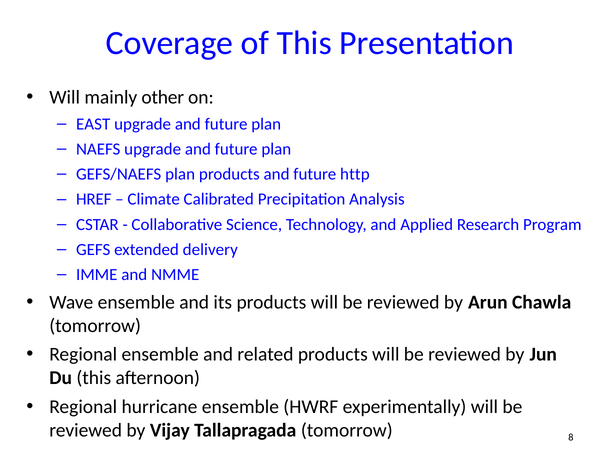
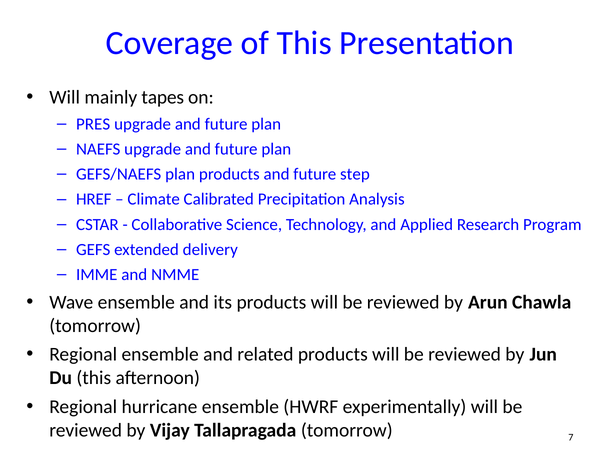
other: other -> tapes
EAST: EAST -> PRES
http: http -> step
8: 8 -> 7
